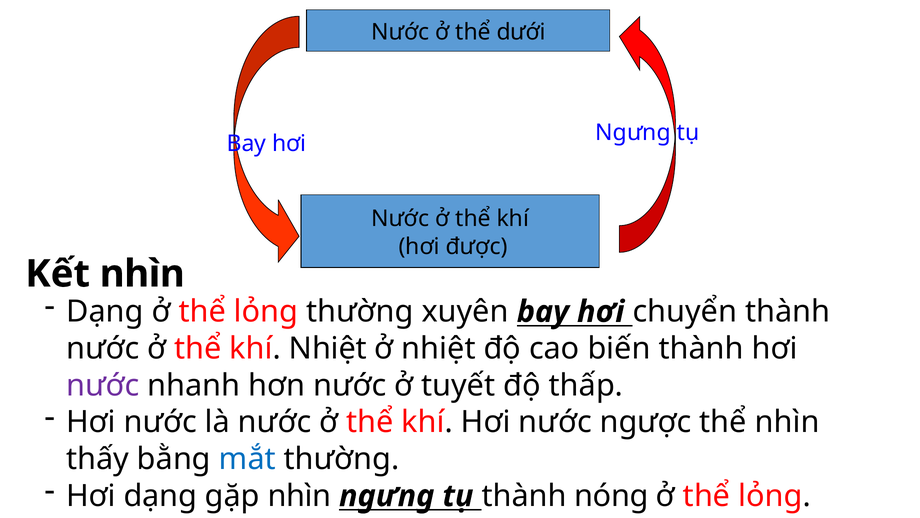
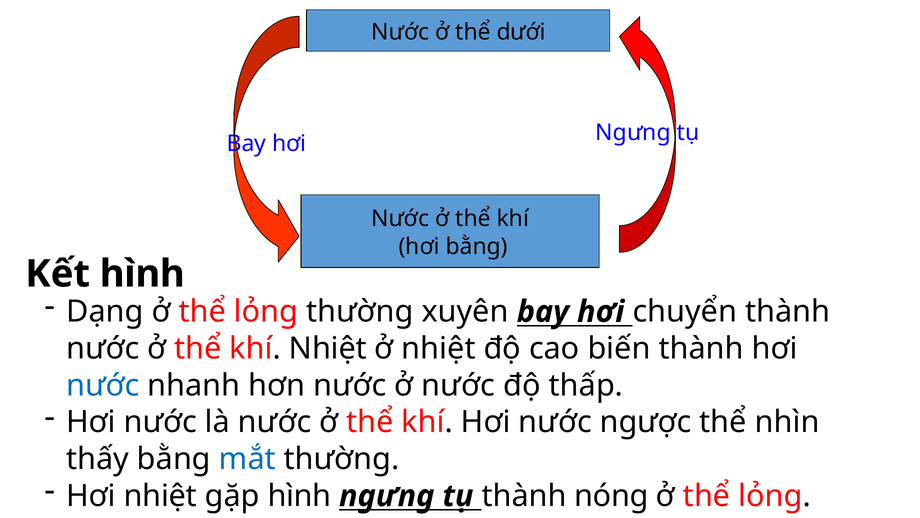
hơi được: được -> bằng
Kết nhìn: nhìn -> hình
nước at (103, 385) colour: purple -> blue
ở tuyết: tuyết -> nước
Hơi dạng: dạng -> nhiệt
gặp nhìn: nhìn -> hình
